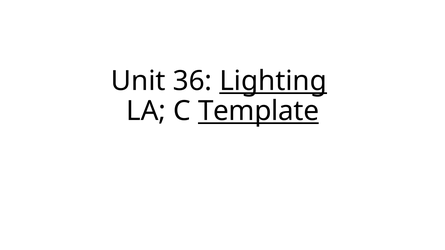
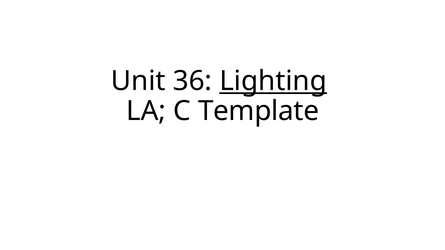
Template underline: present -> none
